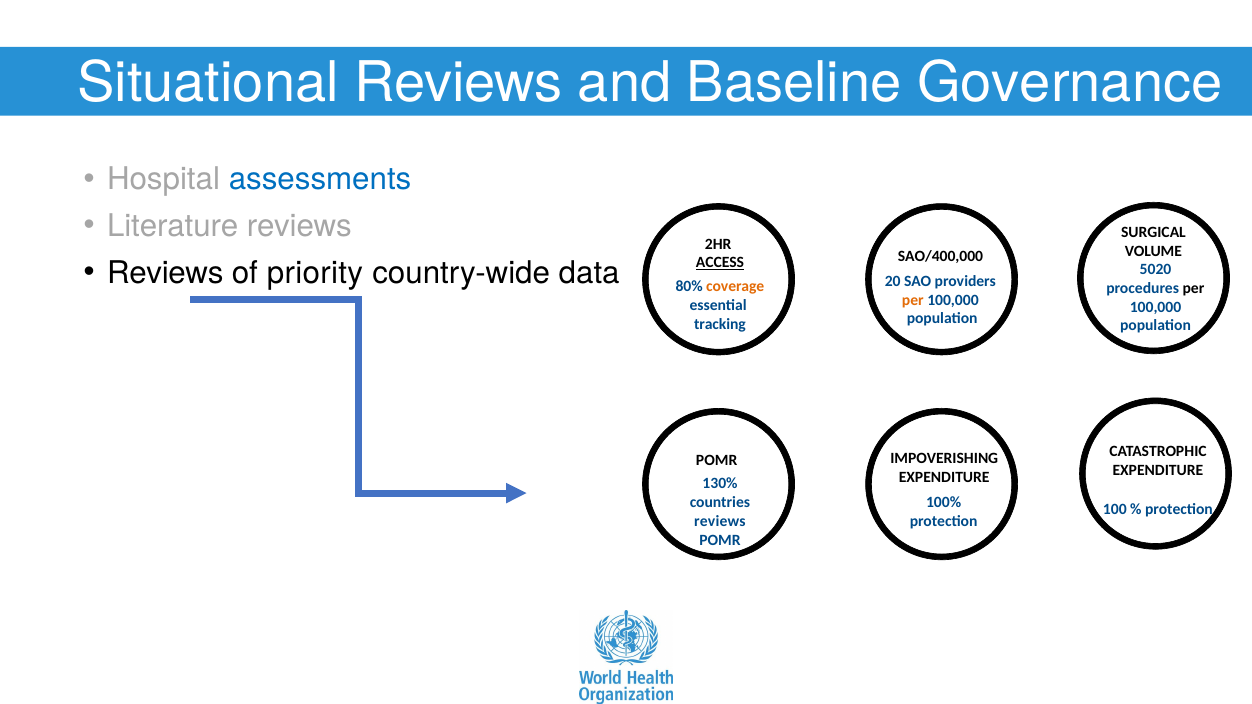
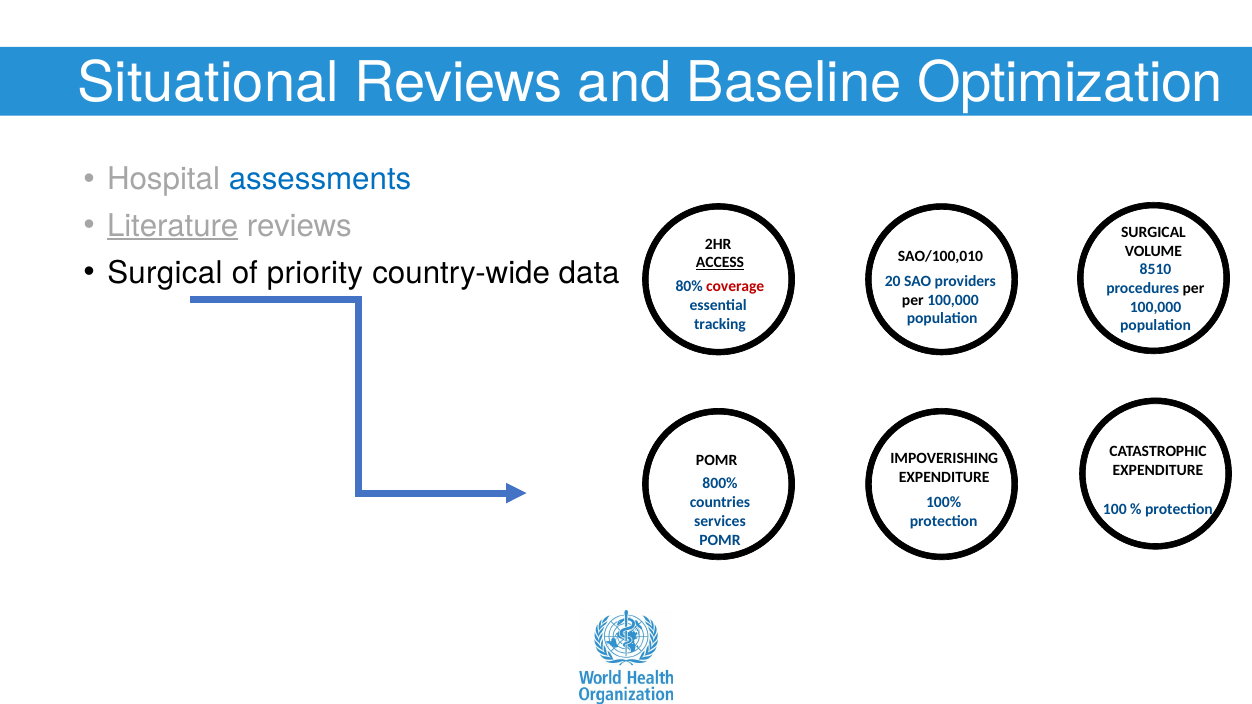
Governance: Governance -> Optimization
Literature underline: none -> present
SAO/400,000: SAO/400,000 -> SAO/100,010
Reviews at (165, 273): Reviews -> Surgical
5020: 5020 -> 8510
coverage colour: orange -> red
per at (913, 300) colour: orange -> black
130%: 130% -> 800%
reviews at (720, 521): reviews -> services
